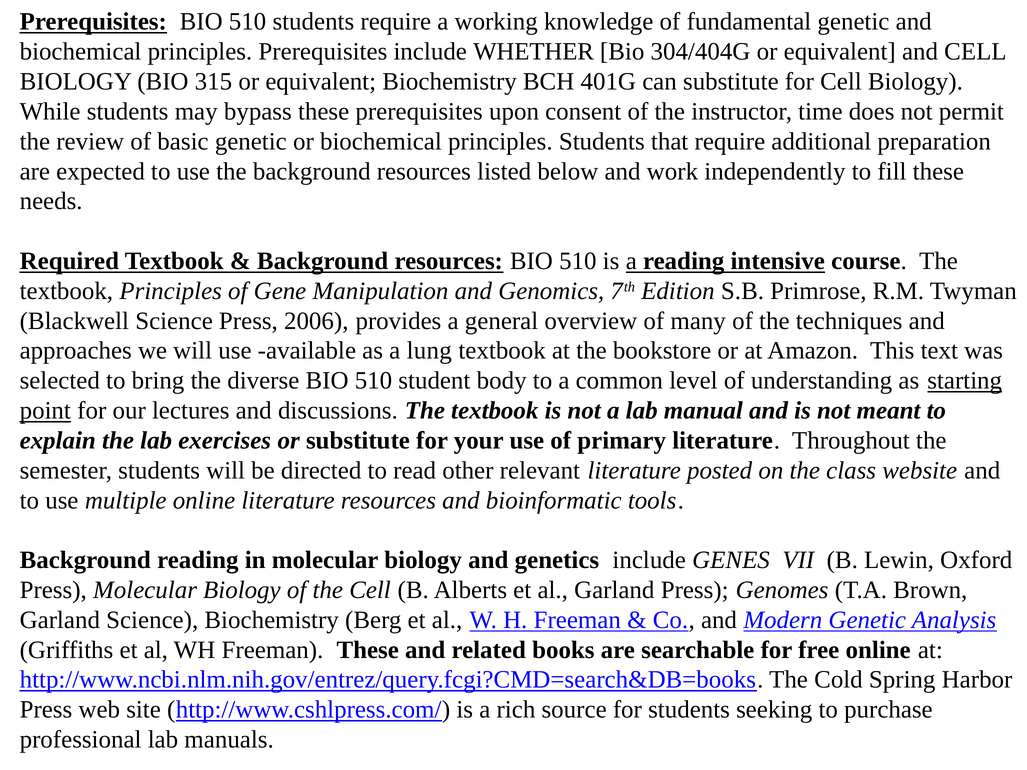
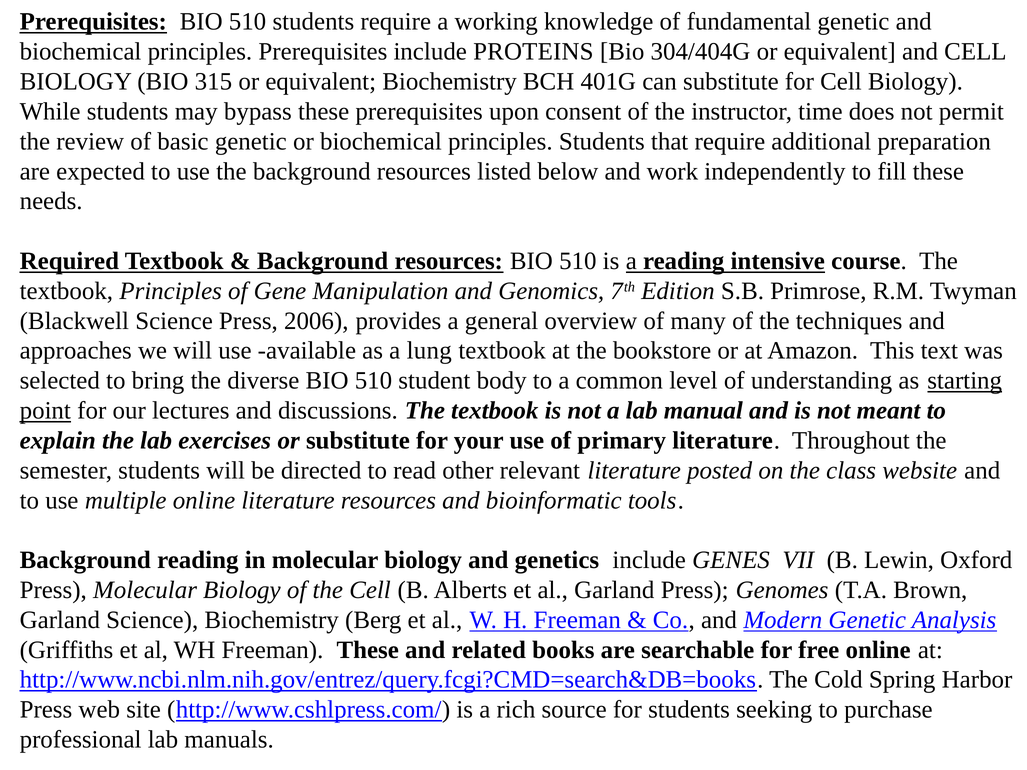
WHETHER: WHETHER -> PROTEINS
